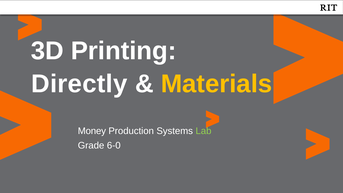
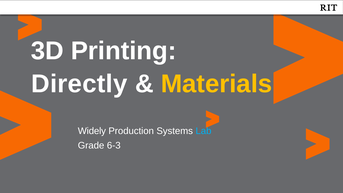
Money: Money -> Widely
Lab colour: light green -> light blue
6-0: 6-0 -> 6-3
